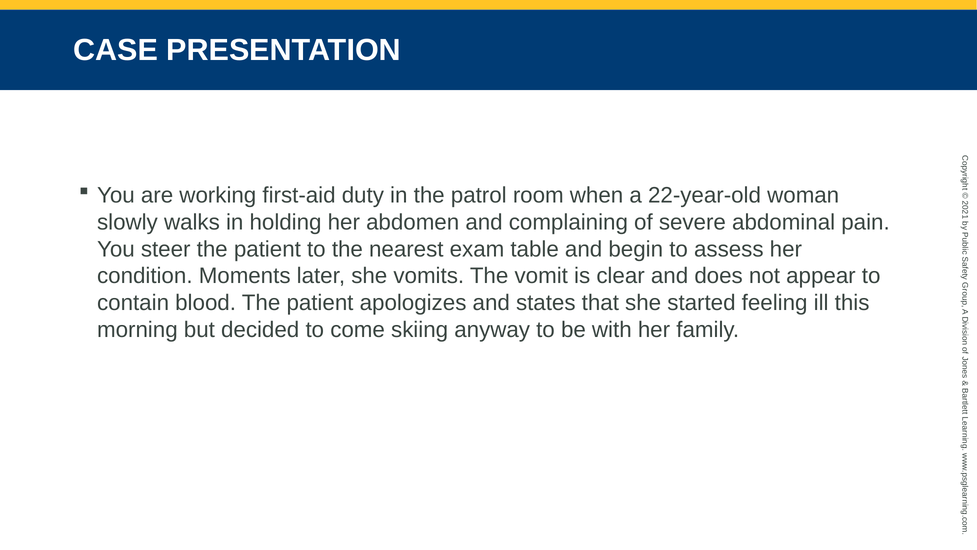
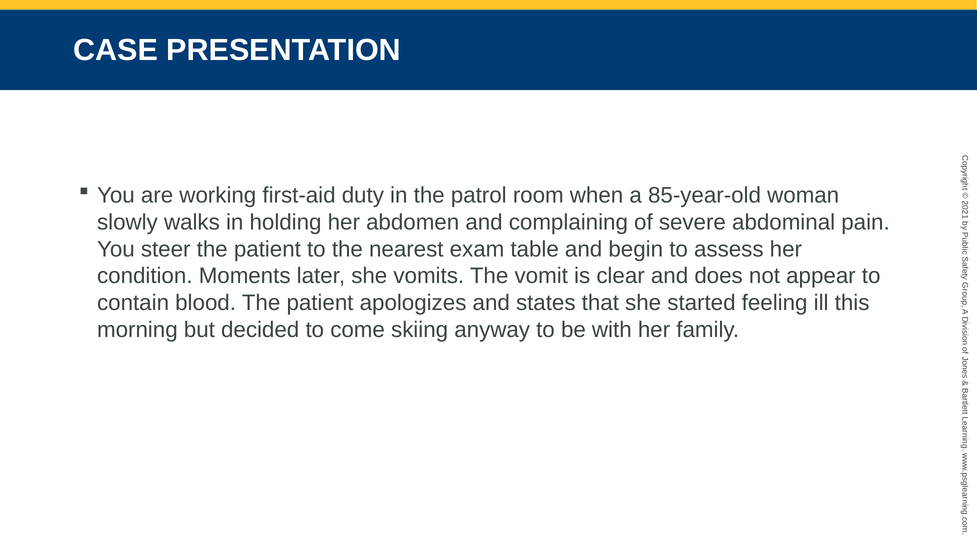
22-year-old: 22-year-old -> 85-year-old
